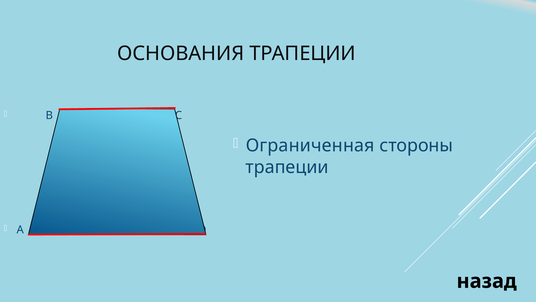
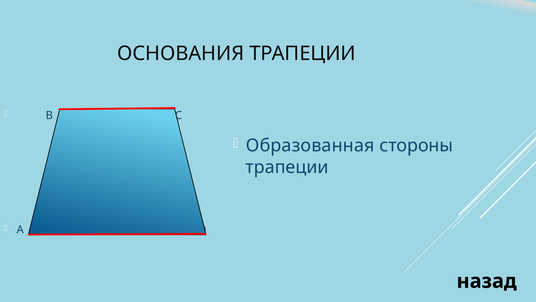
Ограниченная: Ограниченная -> Образованная
